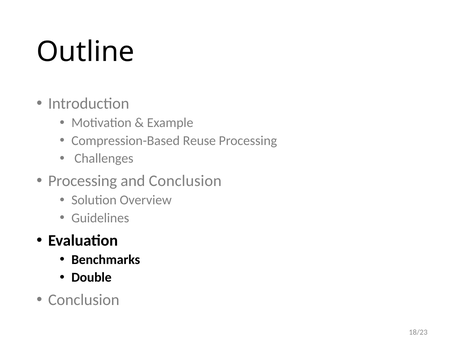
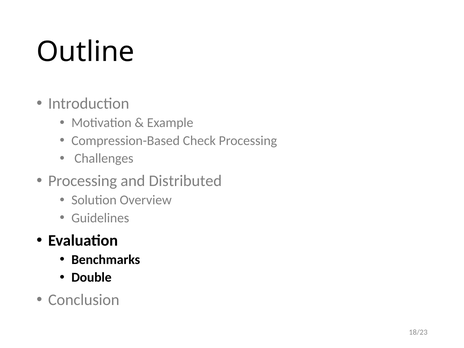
Reuse: Reuse -> Check
and Conclusion: Conclusion -> Distributed
